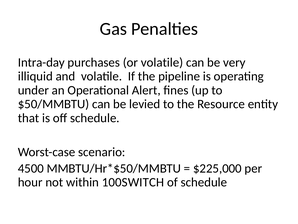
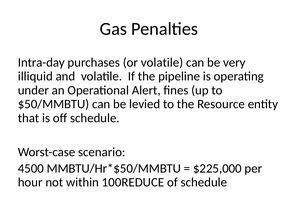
100SWITCH: 100SWITCH -> 100REDUCE
